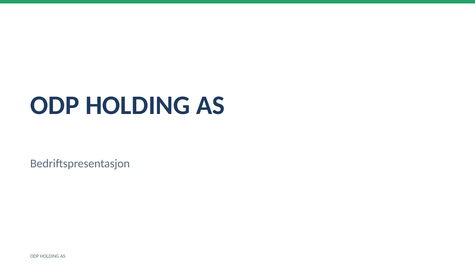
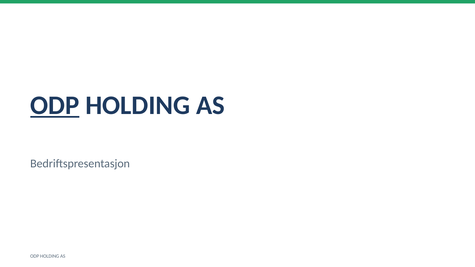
ODP at (55, 105) underline: none -> present
